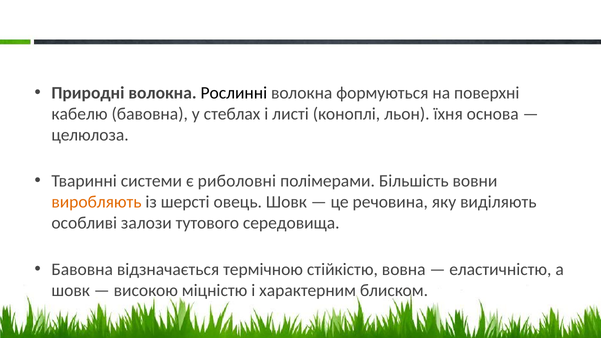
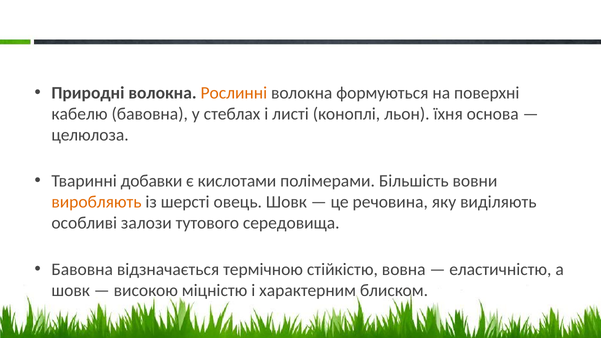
Рослинні colour: black -> orange
системи: системи -> добавки
риболовні: риболовні -> кислотами
